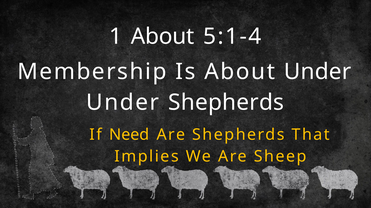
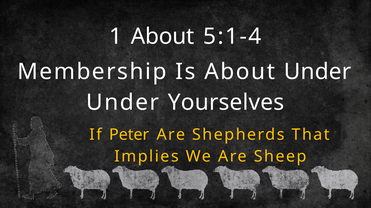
Under Shepherds: Shepherds -> Yourselves
Need: Need -> Peter
